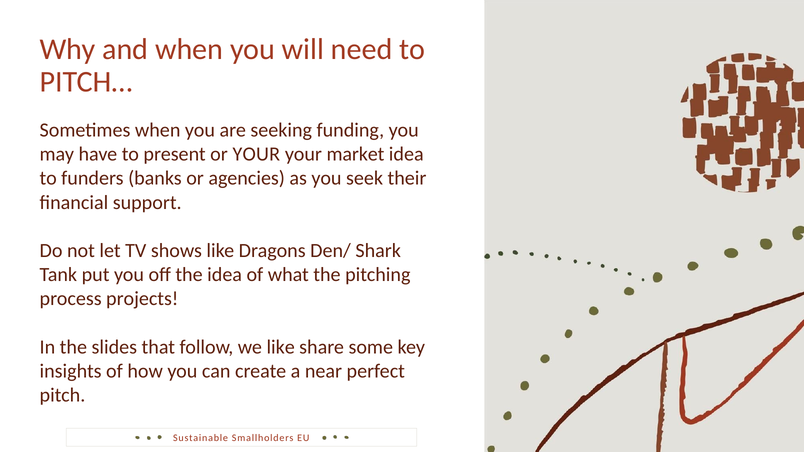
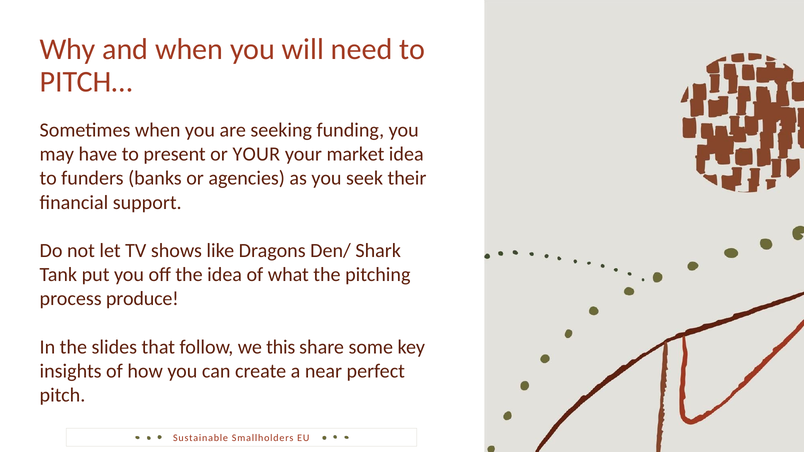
projects: projects -> produce
we like: like -> this
